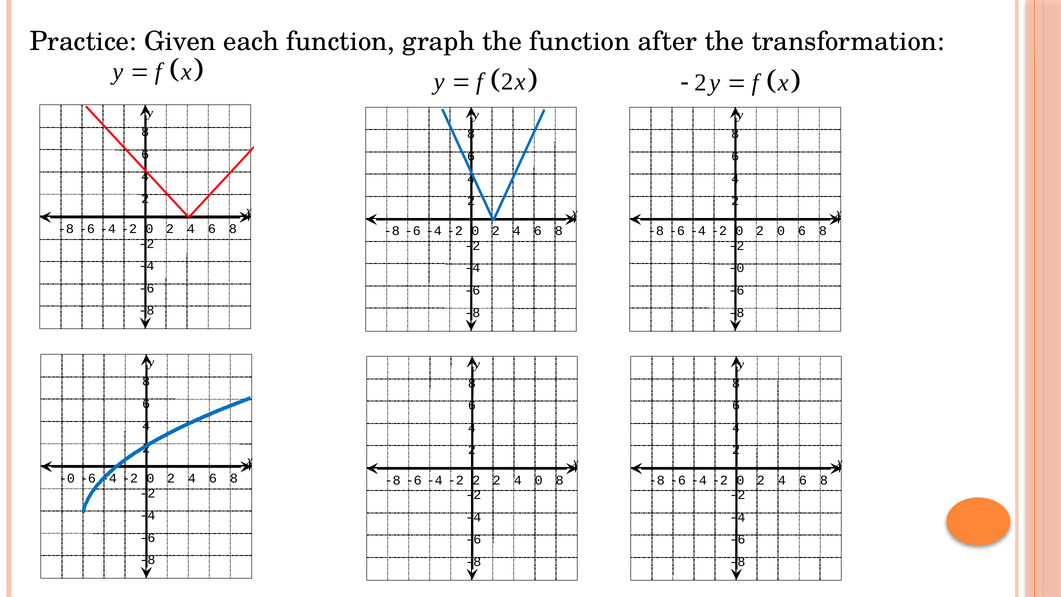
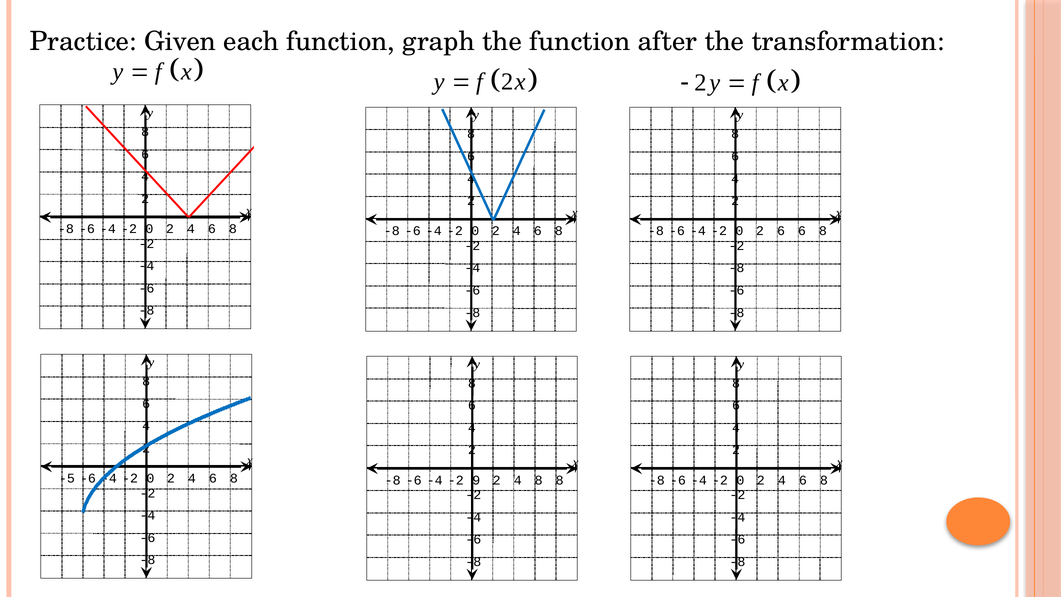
2 0: 0 -> 6
-0 at (736, 268): -0 -> -8
-0 at (67, 478): -0 -> -5
2 at (476, 480): 2 -> 9
4 0: 0 -> 8
